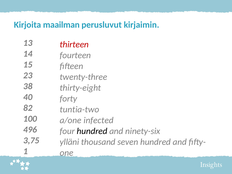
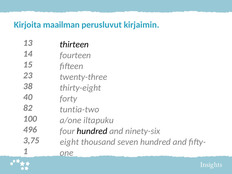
thirteen colour: red -> black
infected: infected -> iltapuku
ylläni: ylläni -> eight
